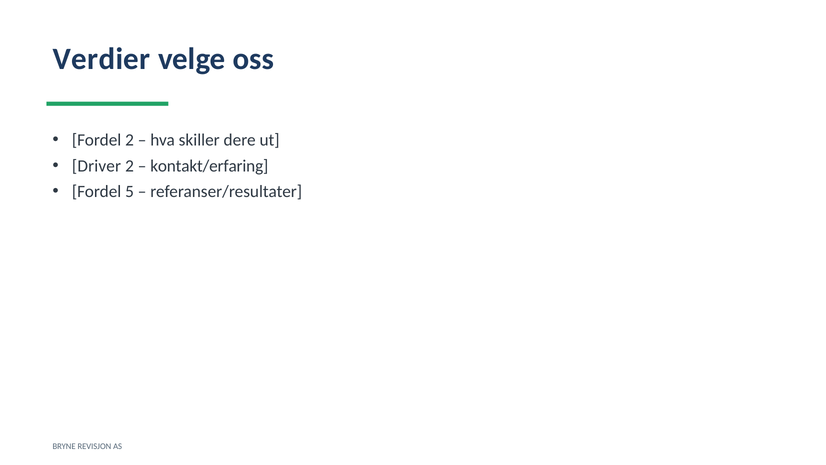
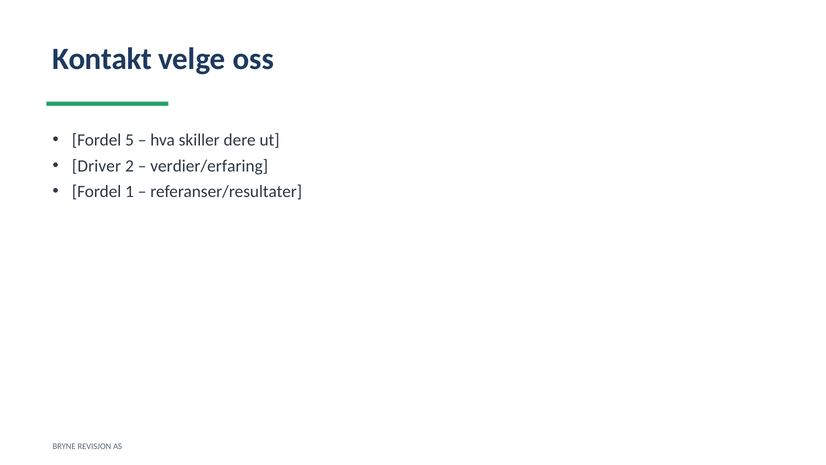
Verdier: Verdier -> Kontakt
Fordel 2: 2 -> 5
kontakt/erfaring: kontakt/erfaring -> verdier/erfaring
5: 5 -> 1
